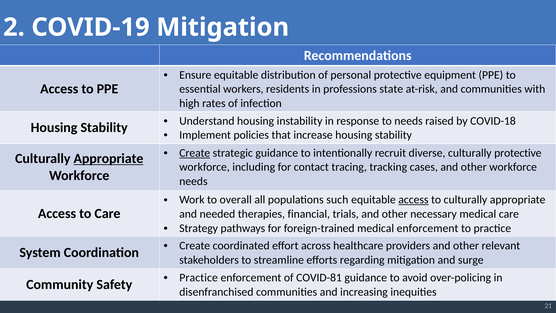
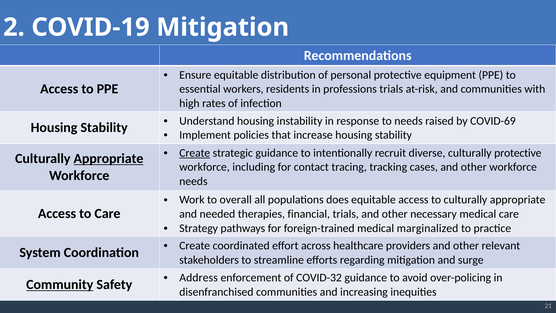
professions state: state -> trials
COVID-18: COVID-18 -> COVID-69
such: such -> does
access at (413, 200) underline: present -> none
medical enforcement: enforcement -> marginalized
Practice at (199, 278): Practice -> Address
COVID-81: COVID-81 -> COVID-32
Community underline: none -> present
